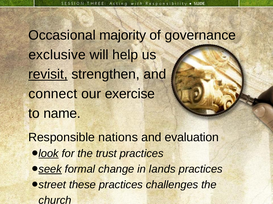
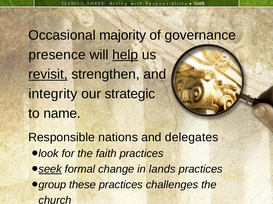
exclusive: exclusive -> presence
help underline: none -> present
connect: connect -> integrity
exercise: exercise -> strategic
evaluation: evaluation -> delegates
look underline: present -> none
trust: trust -> faith
street: street -> group
